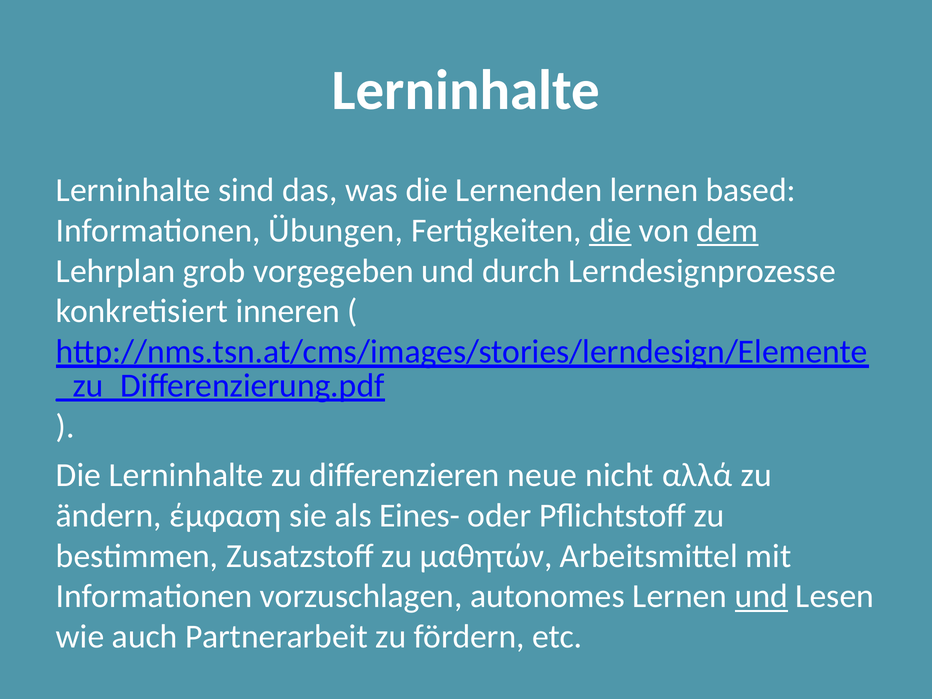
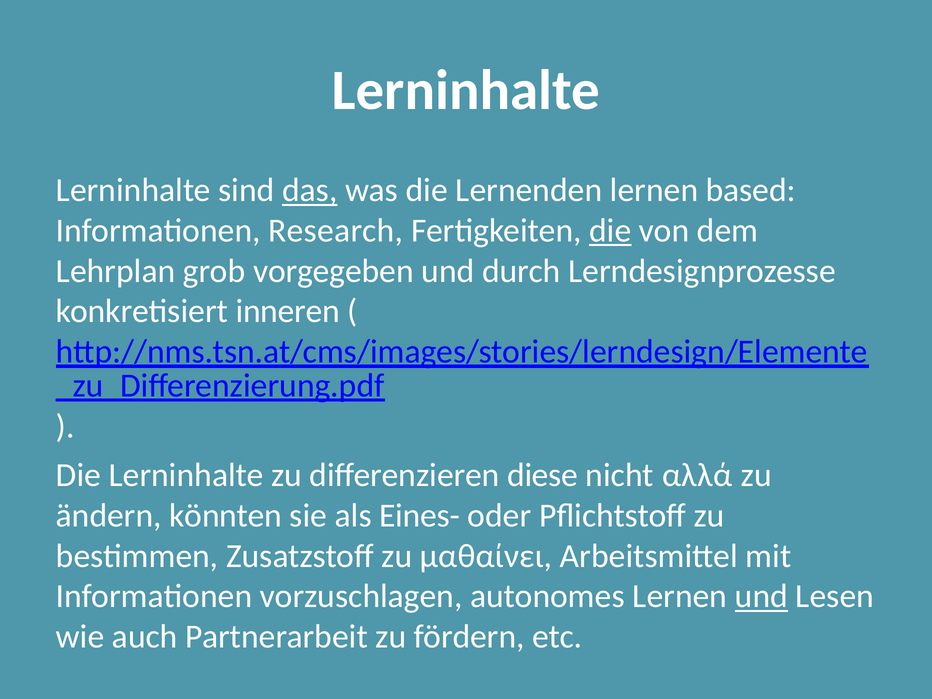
das underline: none -> present
Übungen: Übungen -> Research
dem underline: present -> none
neue: neue -> diese
έμφαση: έμφαση -> könnten
μαθητών: μαθητών -> μαθαίνει
